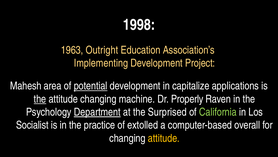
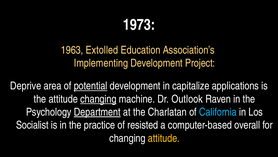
1998: 1998 -> 1973
Outright: Outright -> Extolled
Mahesh: Mahesh -> Deprive
the at (40, 99) underline: present -> none
changing at (98, 99) underline: none -> present
Properly: Properly -> Outlook
Surprised: Surprised -> Charlatan
California colour: light green -> light blue
extolled: extolled -> resisted
